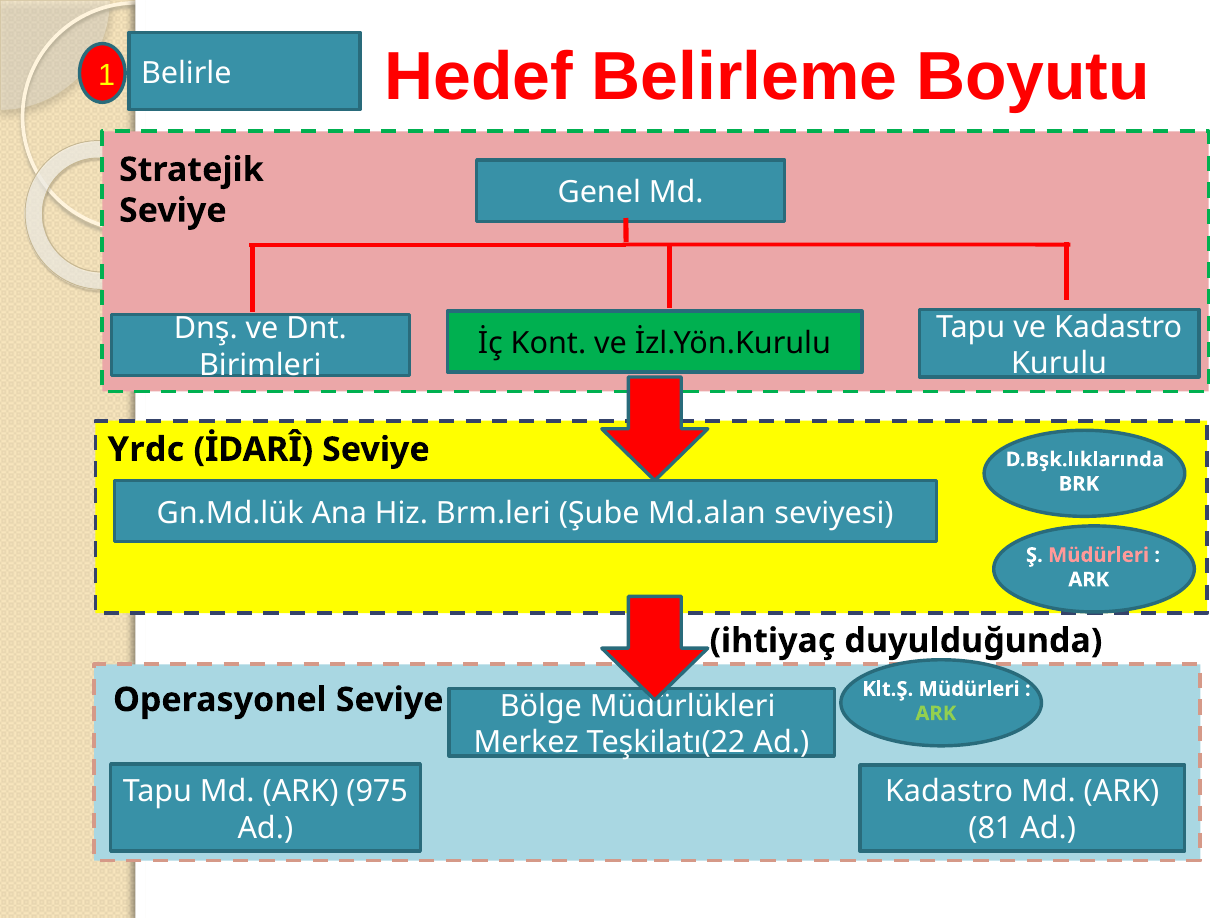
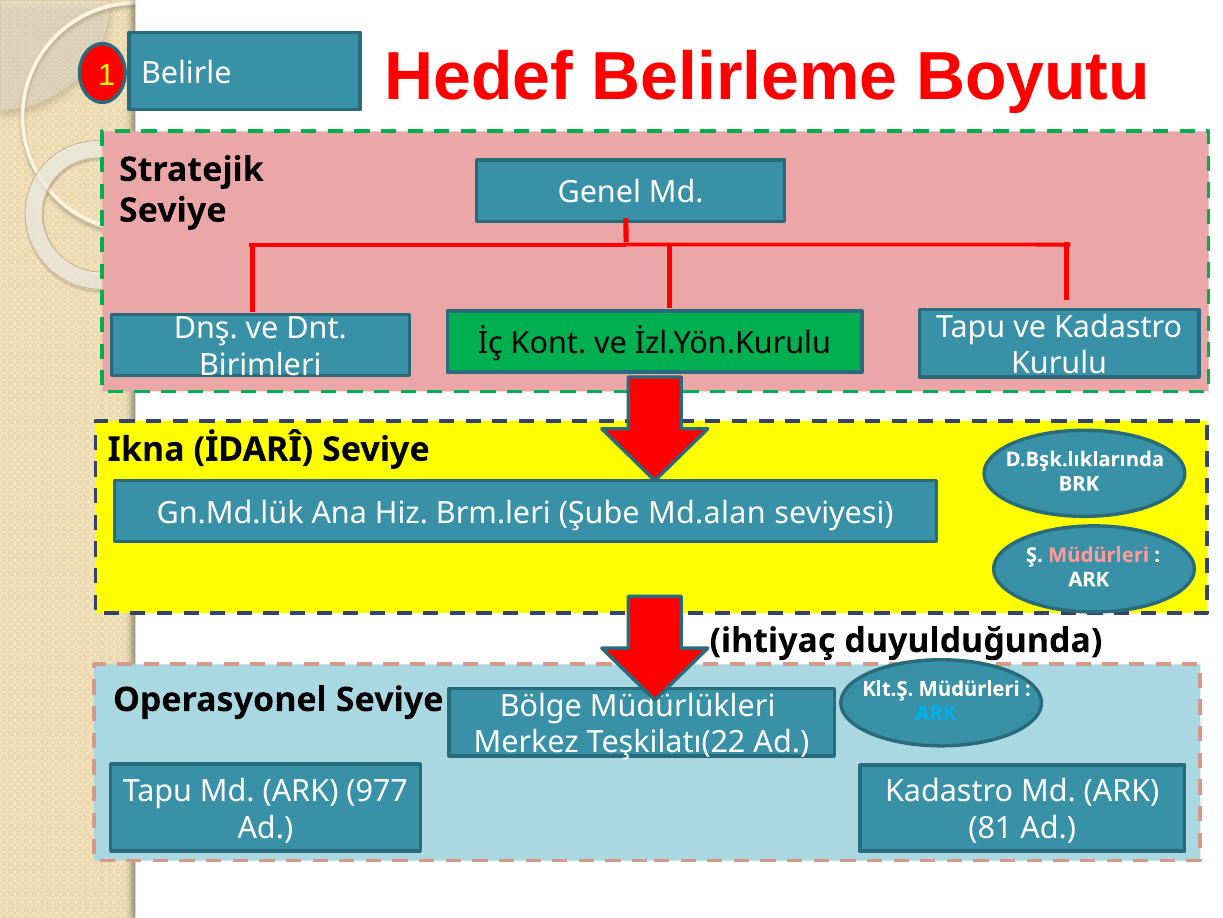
Yrdc: Yrdc -> Ikna
ARK at (936, 713) colour: light green -> light blue
975: 975 -> 977
